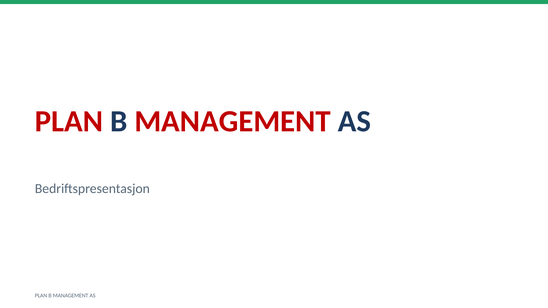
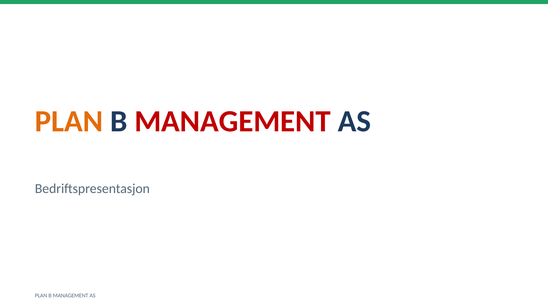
PLAN at (69, 122) colour: red -> orange
